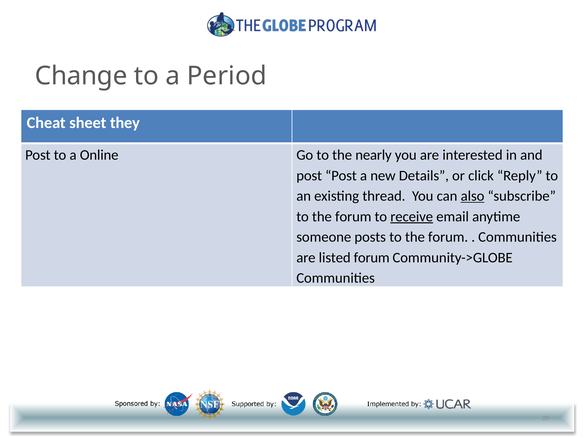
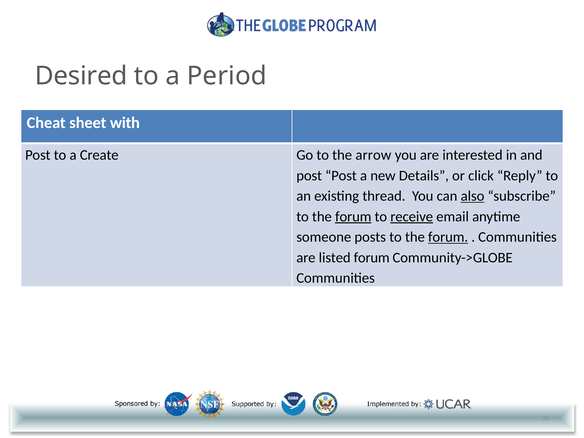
Change: Change -> Desired
they: they -> with
Online: Online -> Create
nearly: nearly -> arrow
forum at (353, 217) underline: none -> present
forum at (448, 237) underline: none -> present
